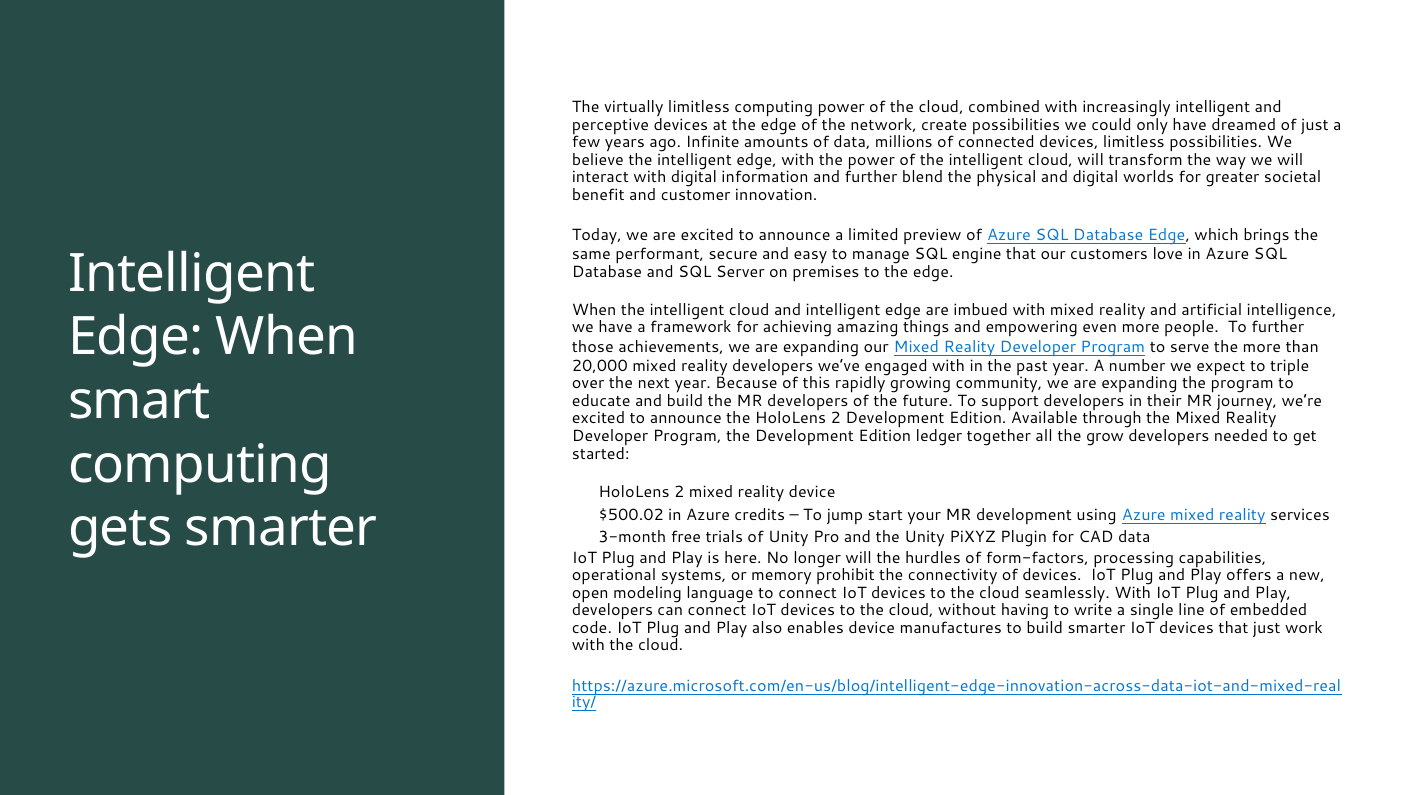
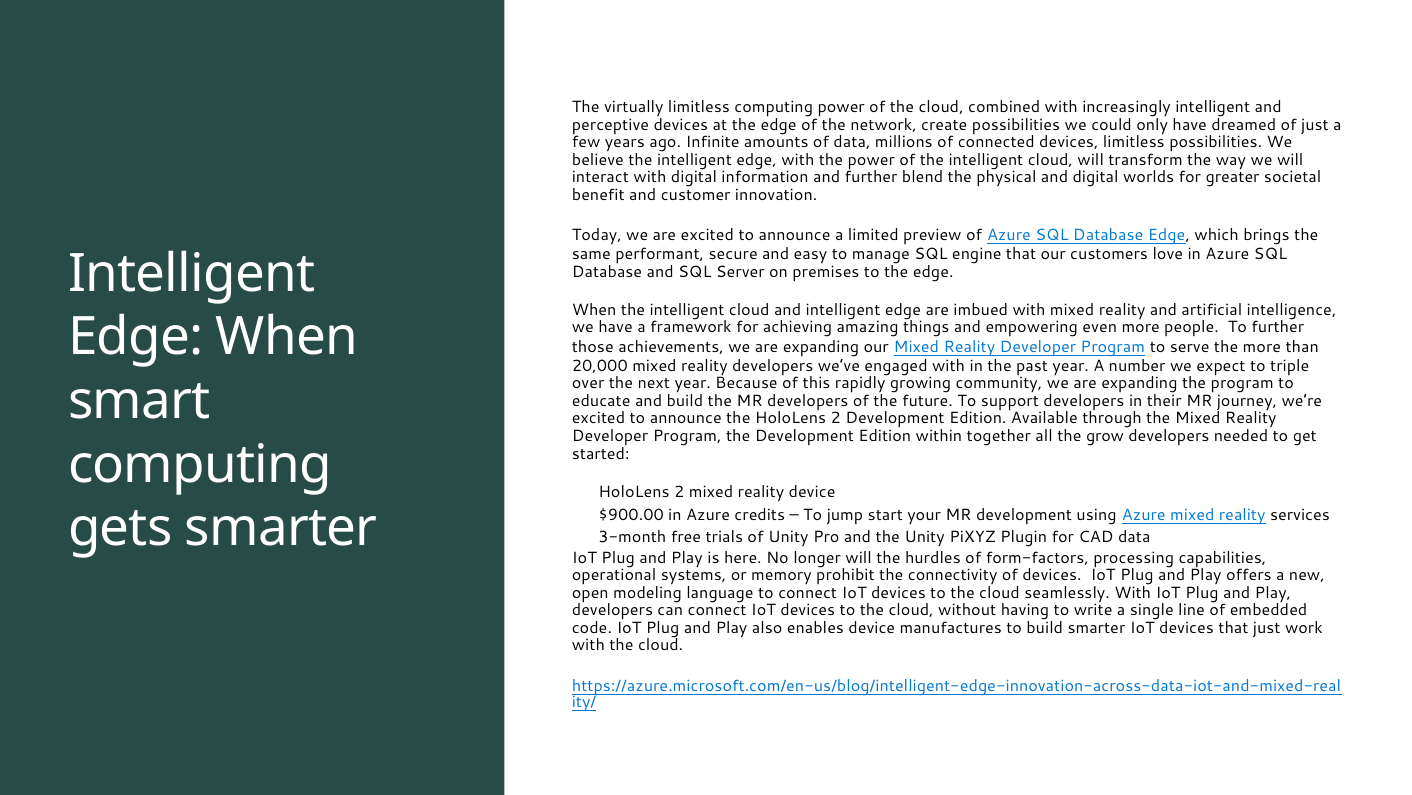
ledger: ledger -> within
$500.02: $500.02 -> $900.00
